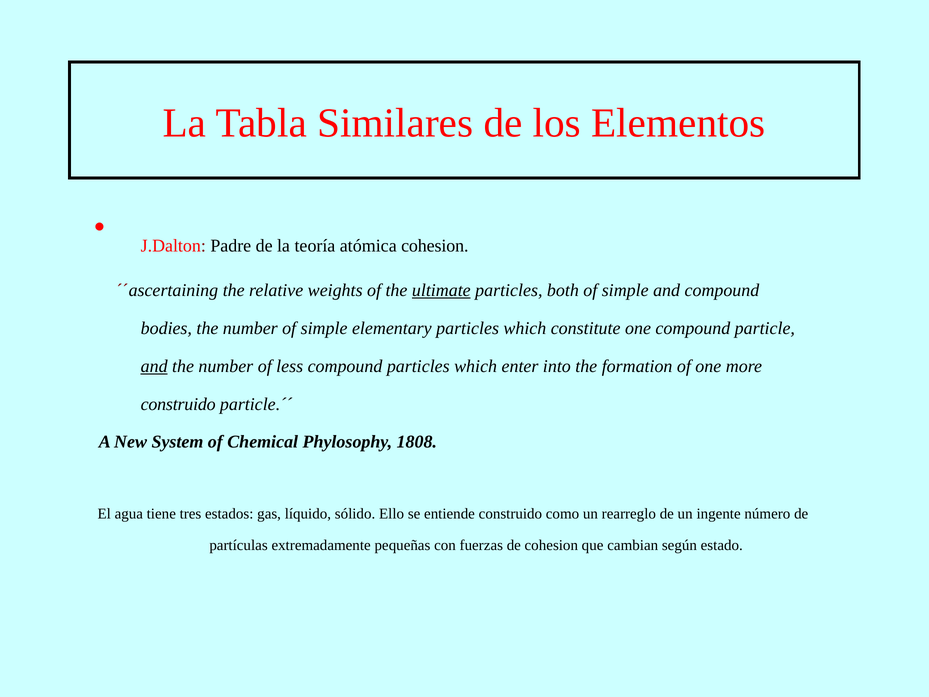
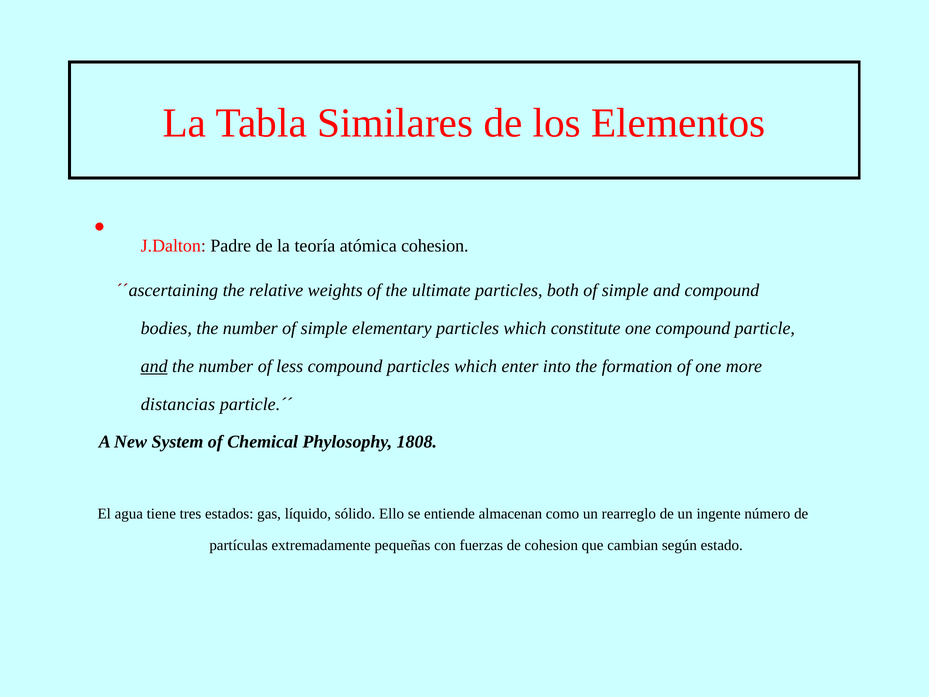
ultimate underline: present -> none
construido at (178, 404): construido -> distancias
entiende construido: construido -> almacenan
